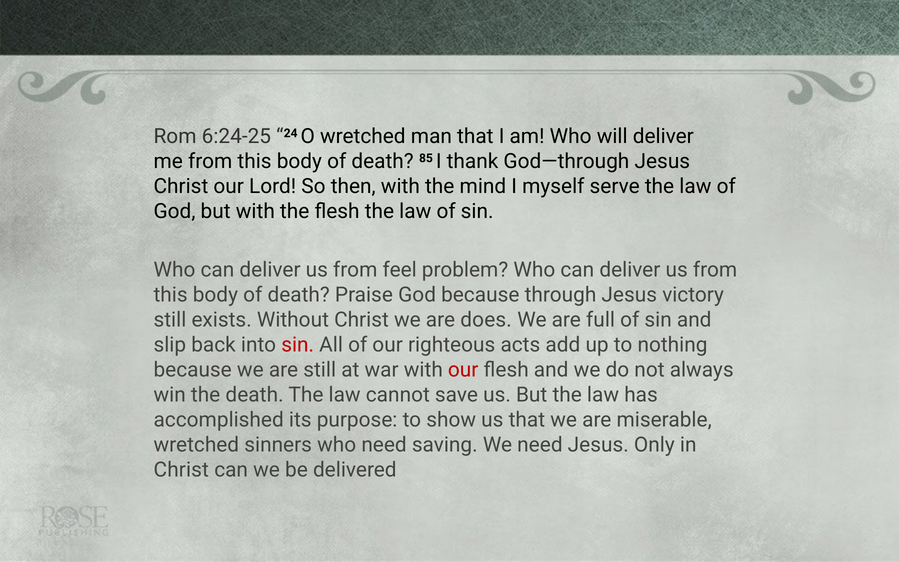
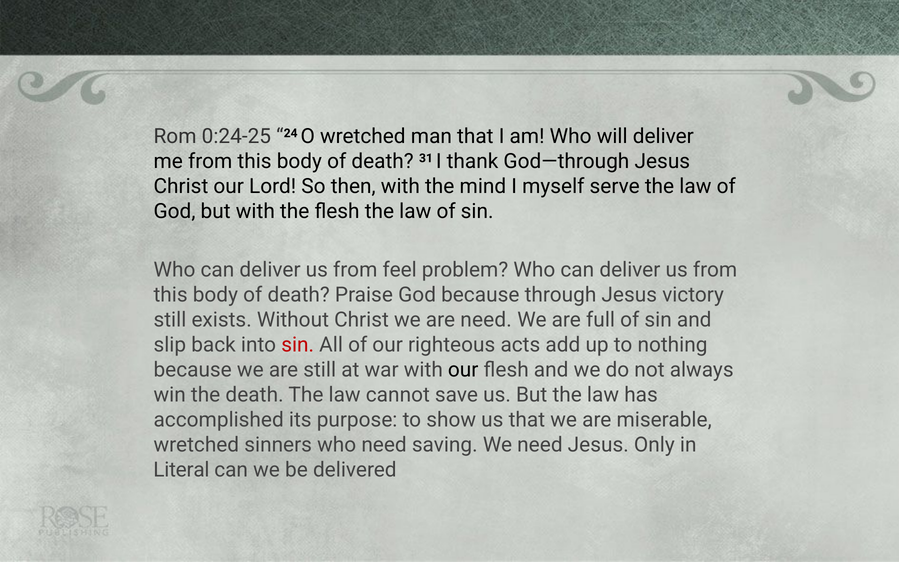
6:24-25: 6:24-25 -> 0:24-25
85: 85 -> 31
are does: does -> need
our at (463, 370) colour: red -> black
Christ at (181, 470): Christ -> Literal
